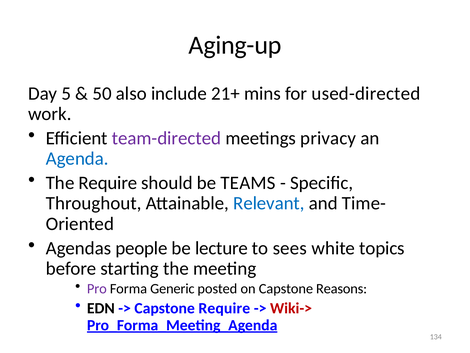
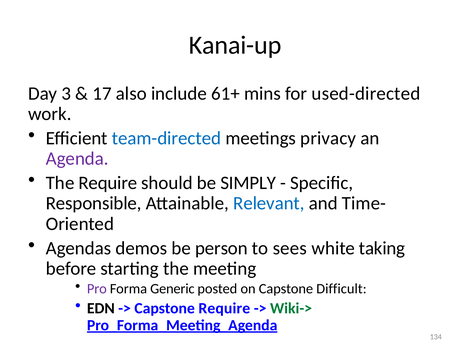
Aging-up: Aging-up -> Kanai-up
5: 5 -> 3
50: 50 -> 17
21+: 21+ -> 61+
team-directed colour: purple -> blue
Agenda colour: blue -> purple
TEAMS: TEAMS -> SIMPLY
Throughout: Throughout -> Responsible
people: people -> demos
lecture: lecture -> person
topics: topics -> taking
Reasons: Reasons -> Difficult
Wiki-> colour: red -> green
